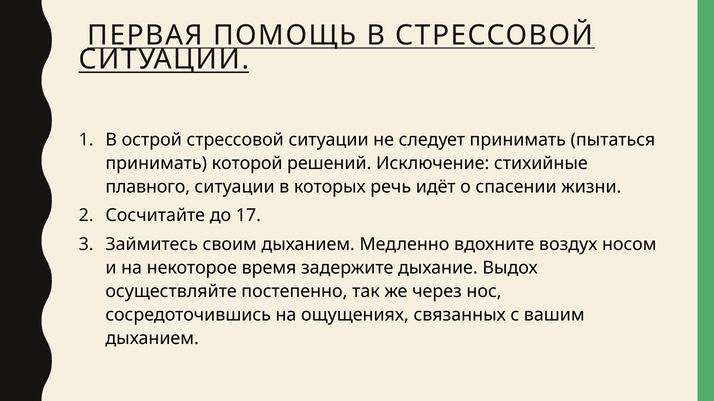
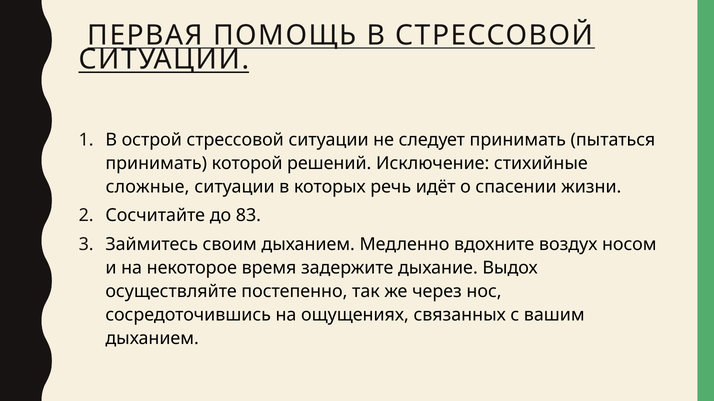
плавного: плавного -> сложные
17: 17 -> 83
